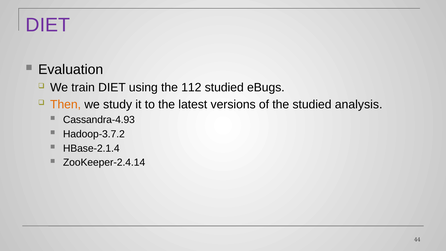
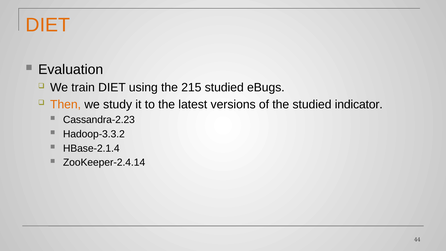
DIET at (48, 25) colour: purple -> orange
112: 112 -> 215
analysis: analysis -> indicator
Cassandra-4.93: Cassandra-4.93 -> Cassandra-2.23
Hadoop-3.7.2: Hadoop-3.7.2 -> Hadoop-3.3.2
